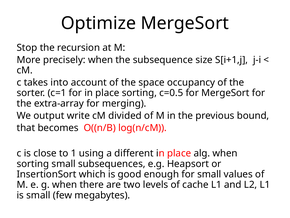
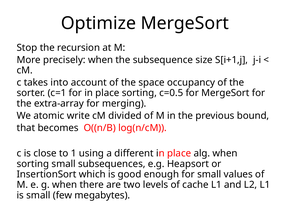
output: output -> atomic
